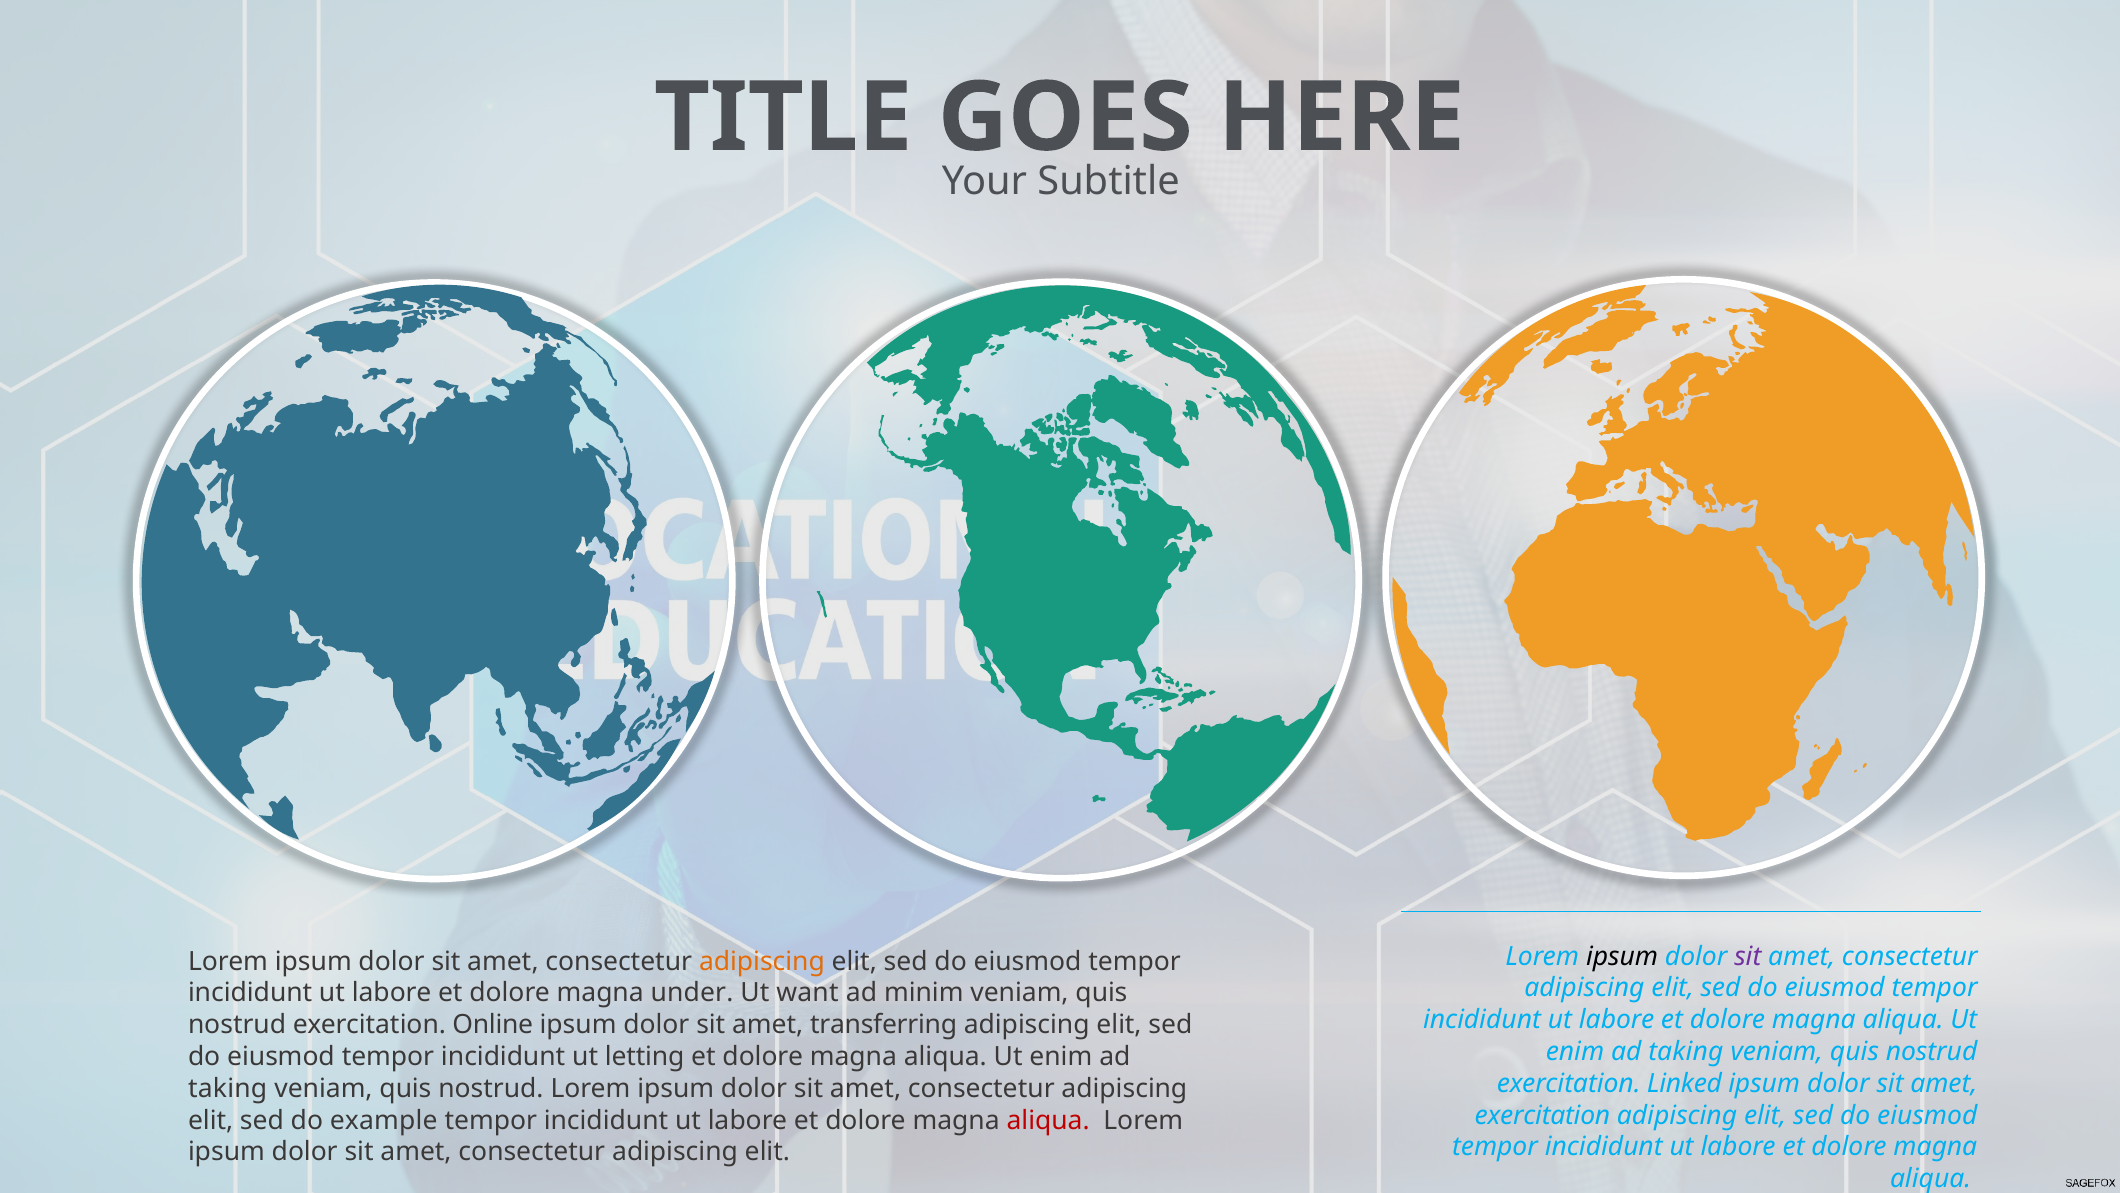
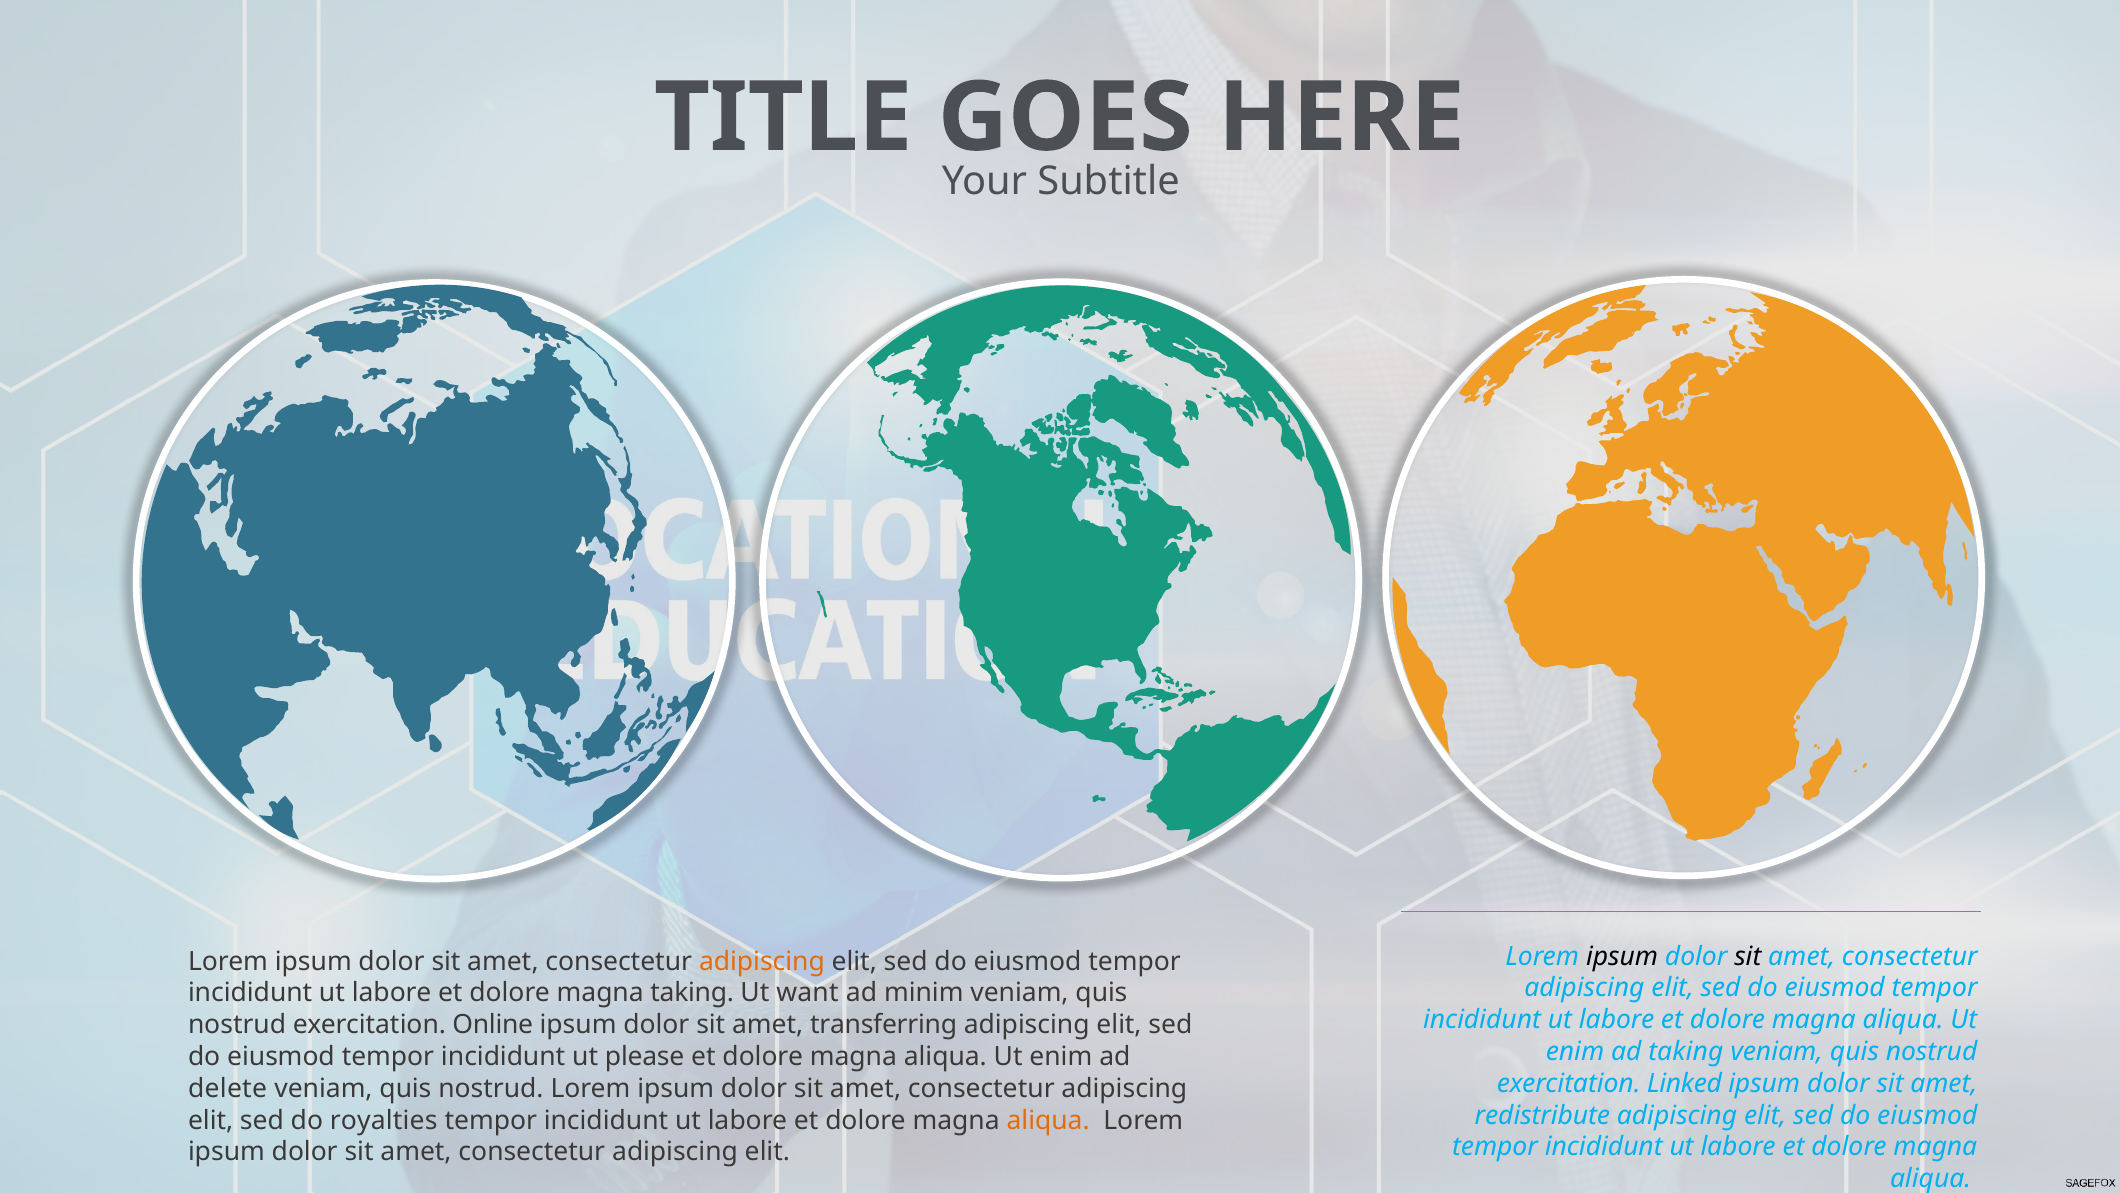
sit at (1748, 956) colour: purple -> black
magna under: under -> taking
letting: letting -> please
taking at (228, 1088): taking -> delete
exercitation at (1542, 1115): exercitation -> redistribute
example: example -> royalties
aliqua at (1048, 1120) colour: red -> orange
